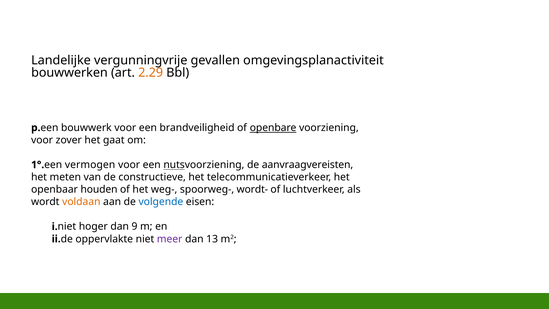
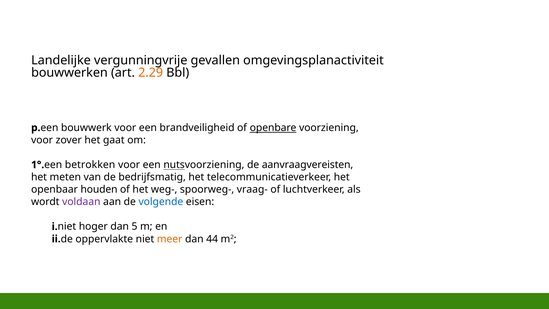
vermogen: vermogen -> betrokken
constructieve: constructieve -> bedrijfsmatig
wordt-: wordt- -> vraag-
voldaan colour: orange -> purple
9: 9 -> 5
meer colour: purple -> orange
13: 13 -> 44
